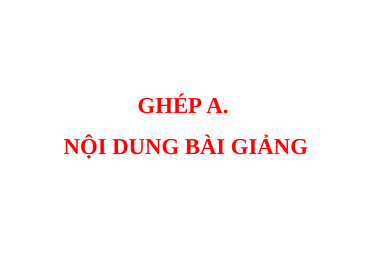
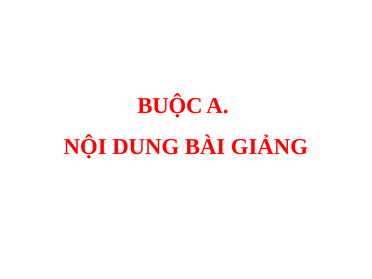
GHÉP: GHÉP -> BUỘC
